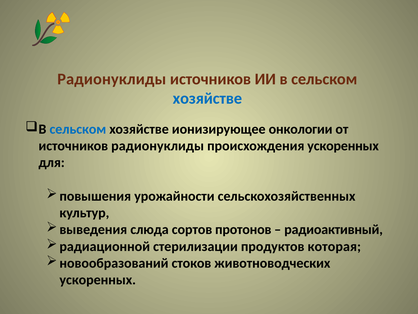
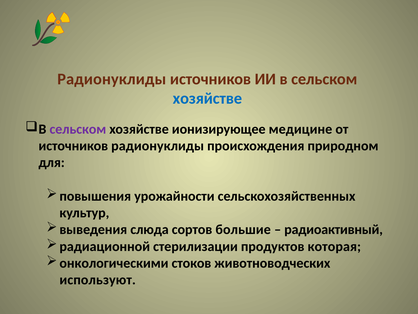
сельском at (78, 129) colour: blue -> purple
онкологии: онкологии -> медицине
происхождения ускоренных: ускоренных -> природном
протонов: протонов -> большие
новообразований: новообразований -> онкологическими
ускоренных at (98, 279): ускоренных -> используют
